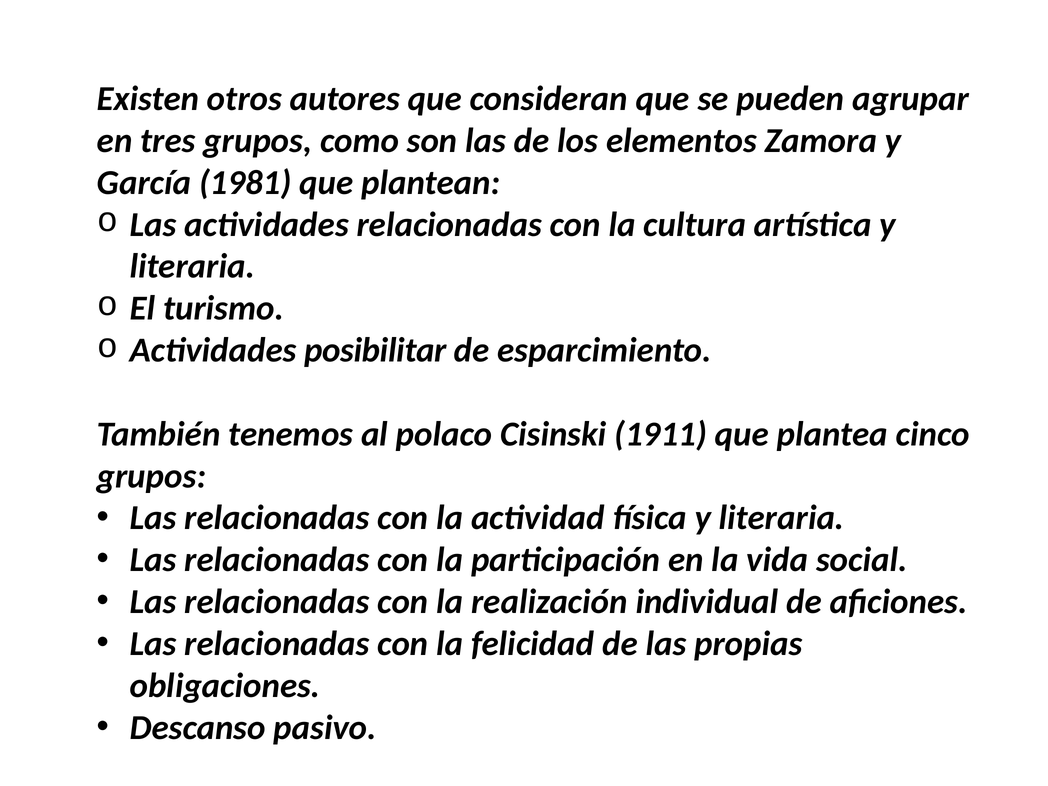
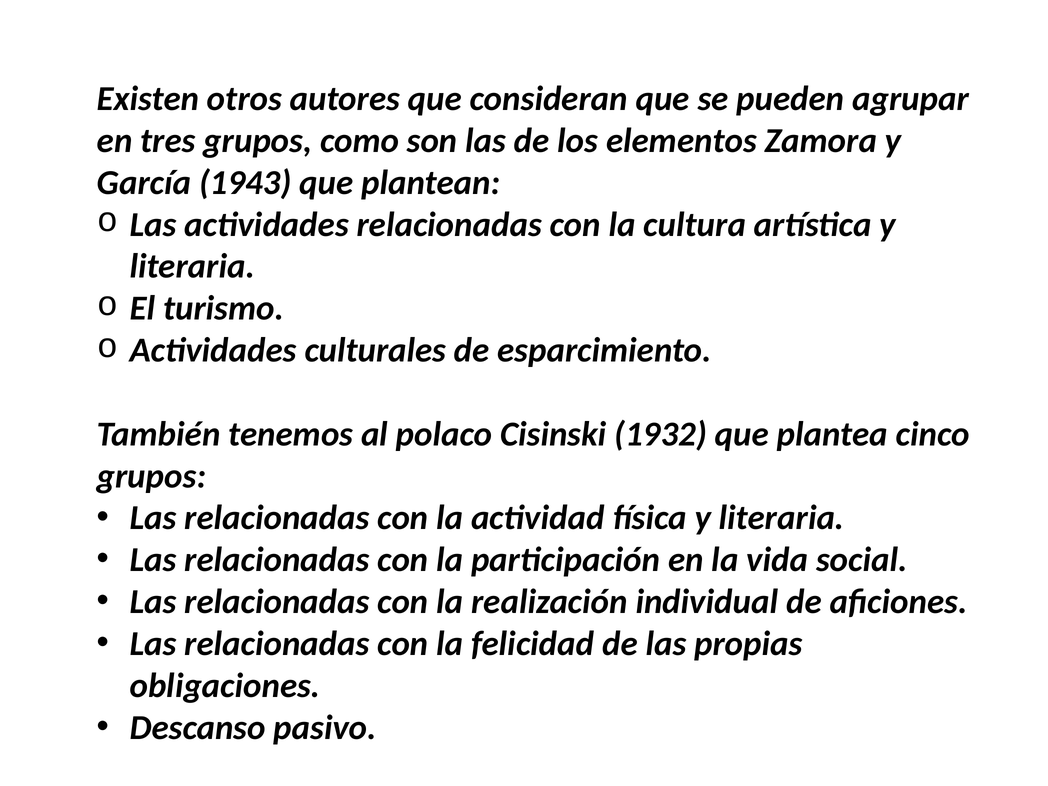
1981: 1981 -> 1943
posibilitar: posibilitar -> culturales
1911: 1911 -> 1932
